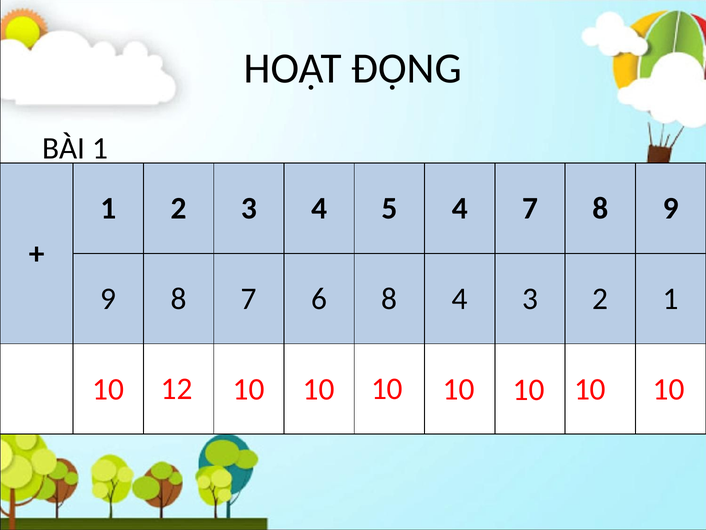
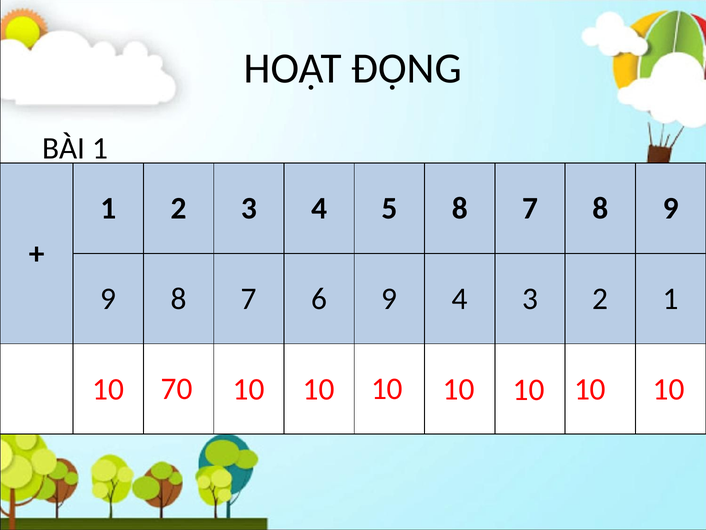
5 4: 4 -> 8
6 8: 8 -> 9
12: 12 -> 70
